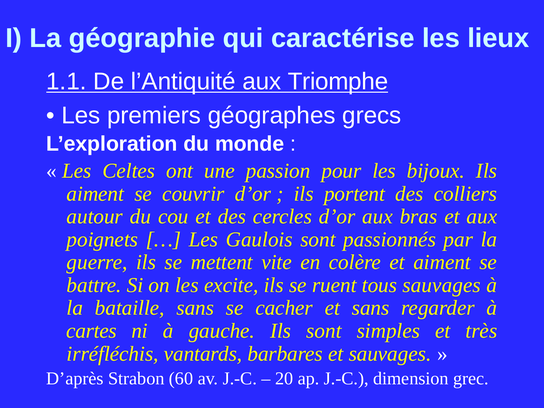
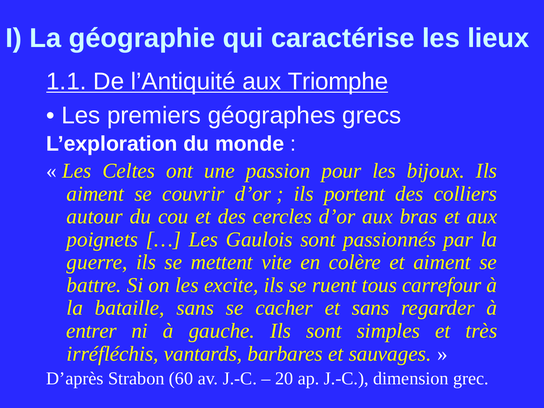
tous sauvages: sauvages -> carrefour
cartes: cartes -> entrer
